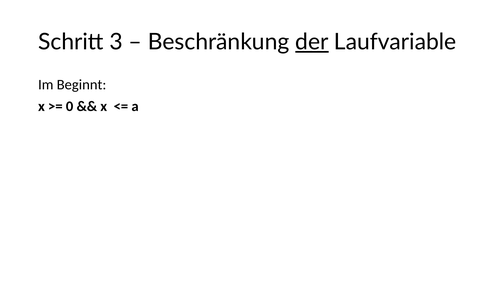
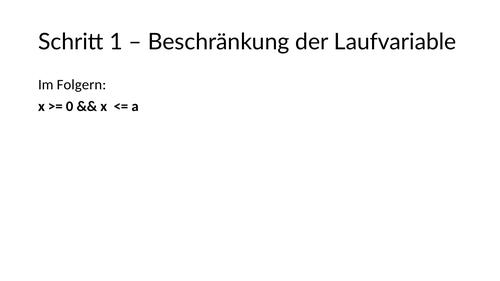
3: 3 -> 1
der underline: present -> none
Beginnt: Beginnt -> Folgern
